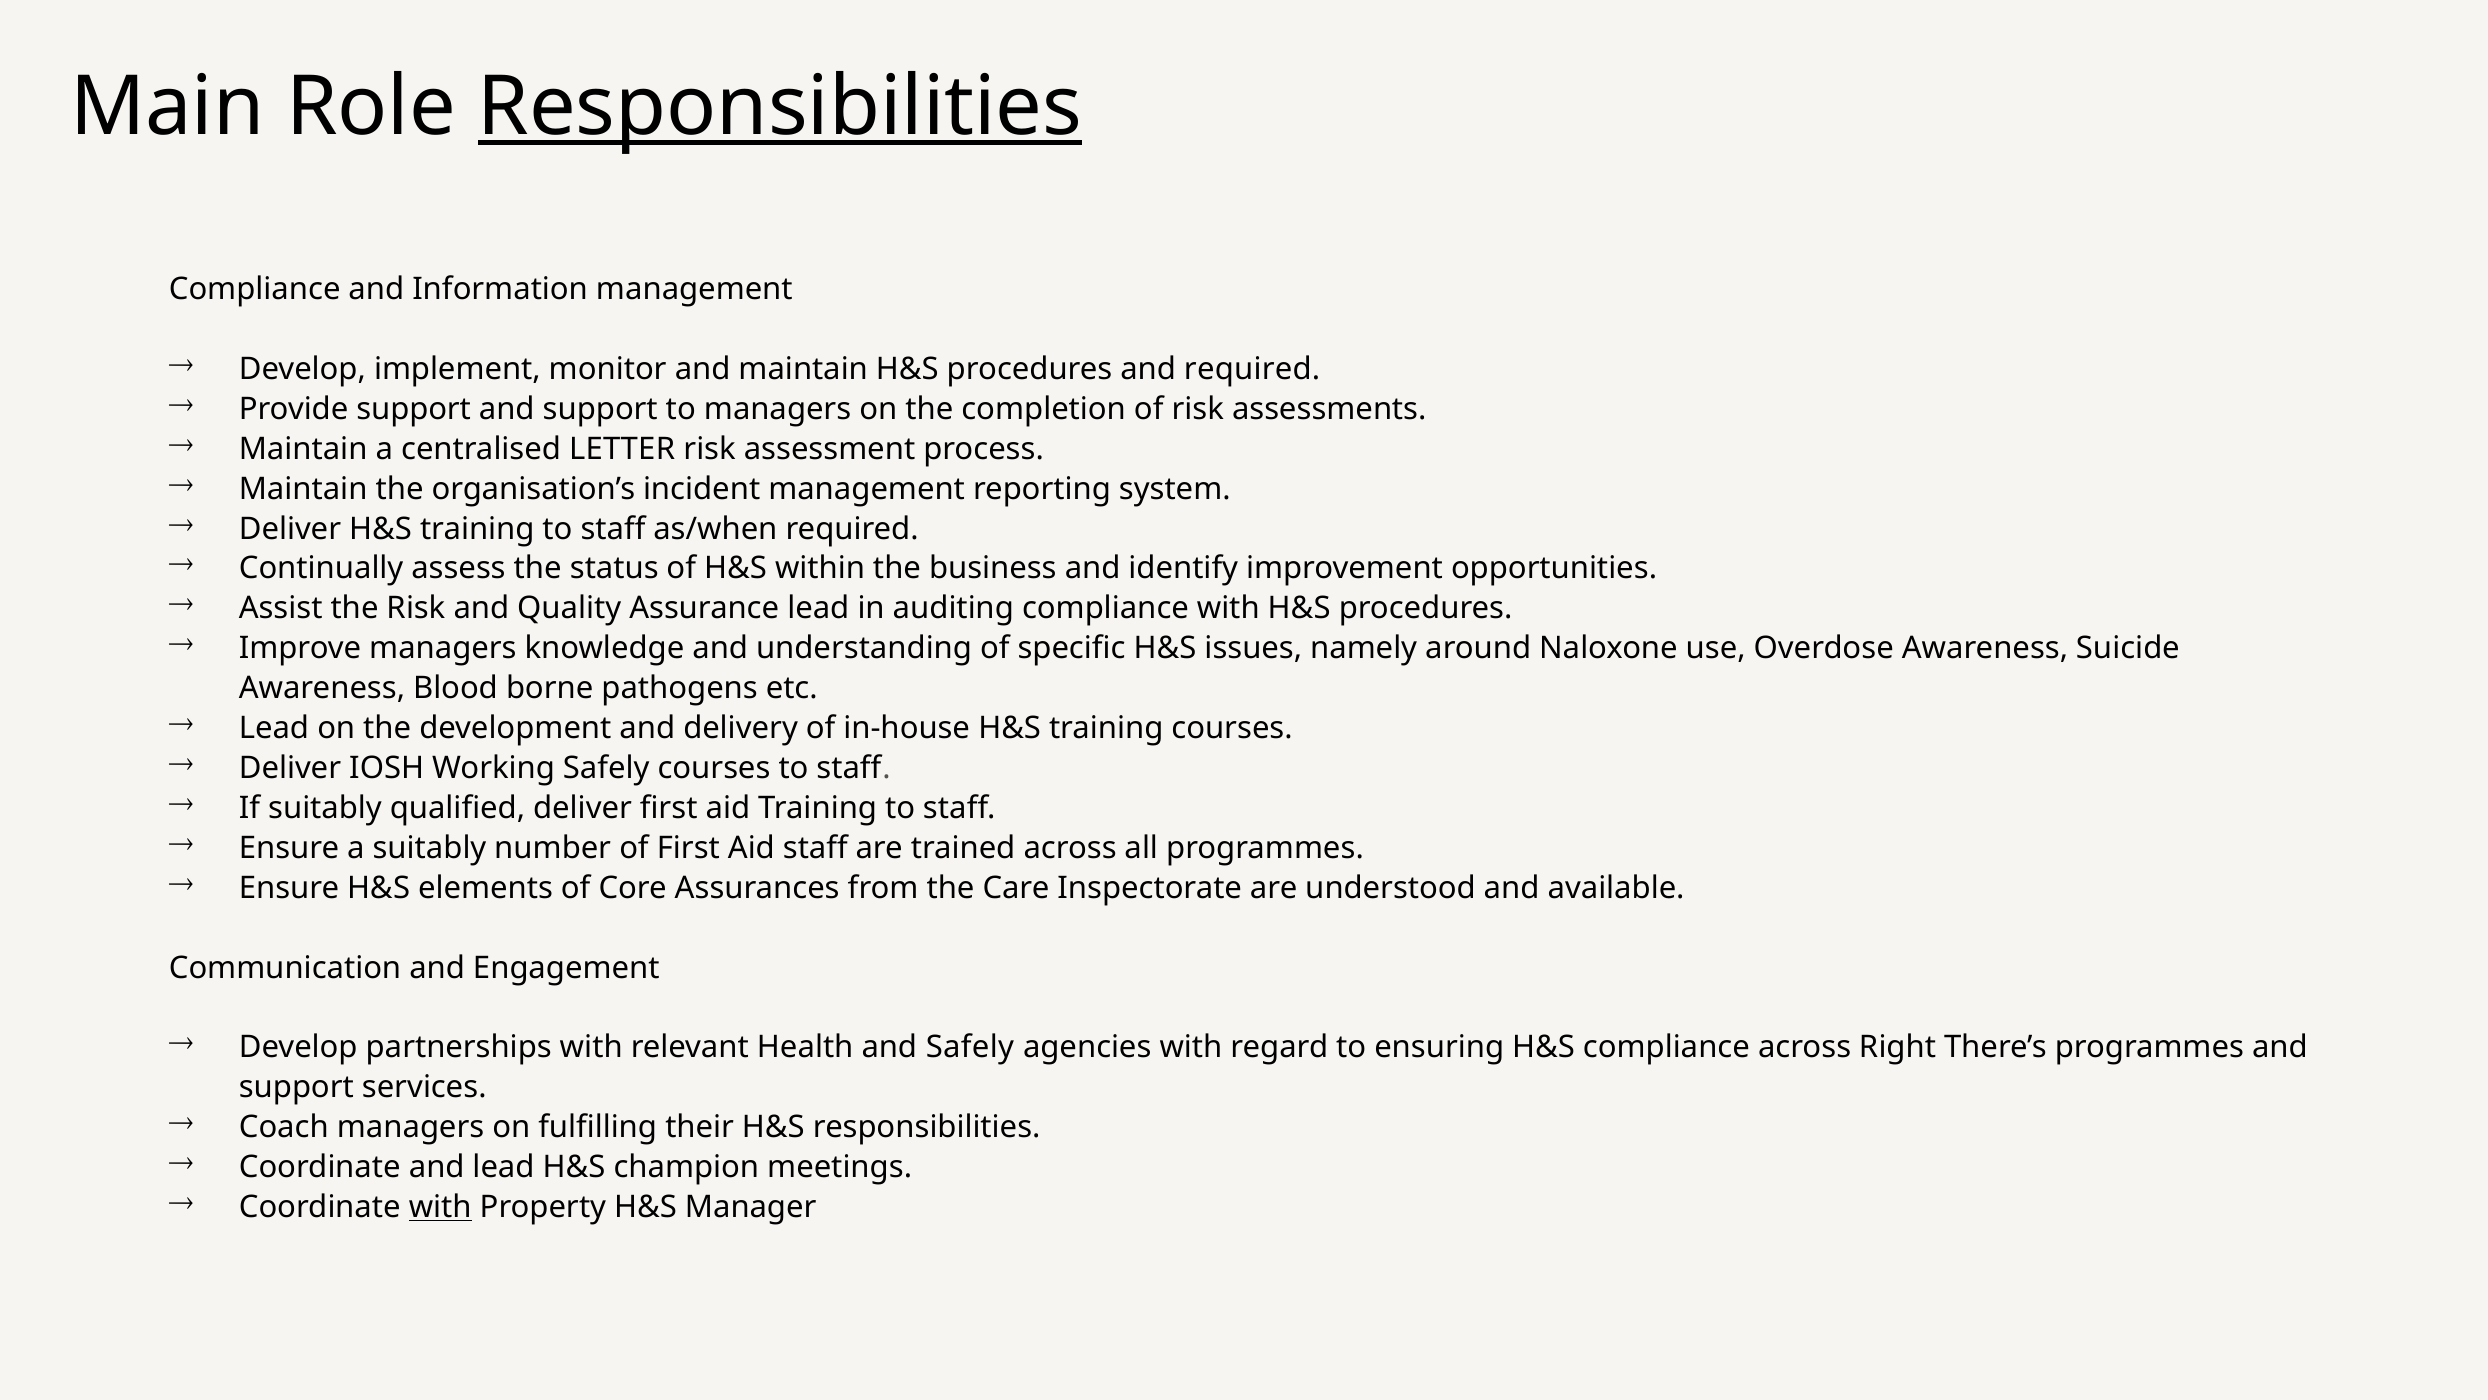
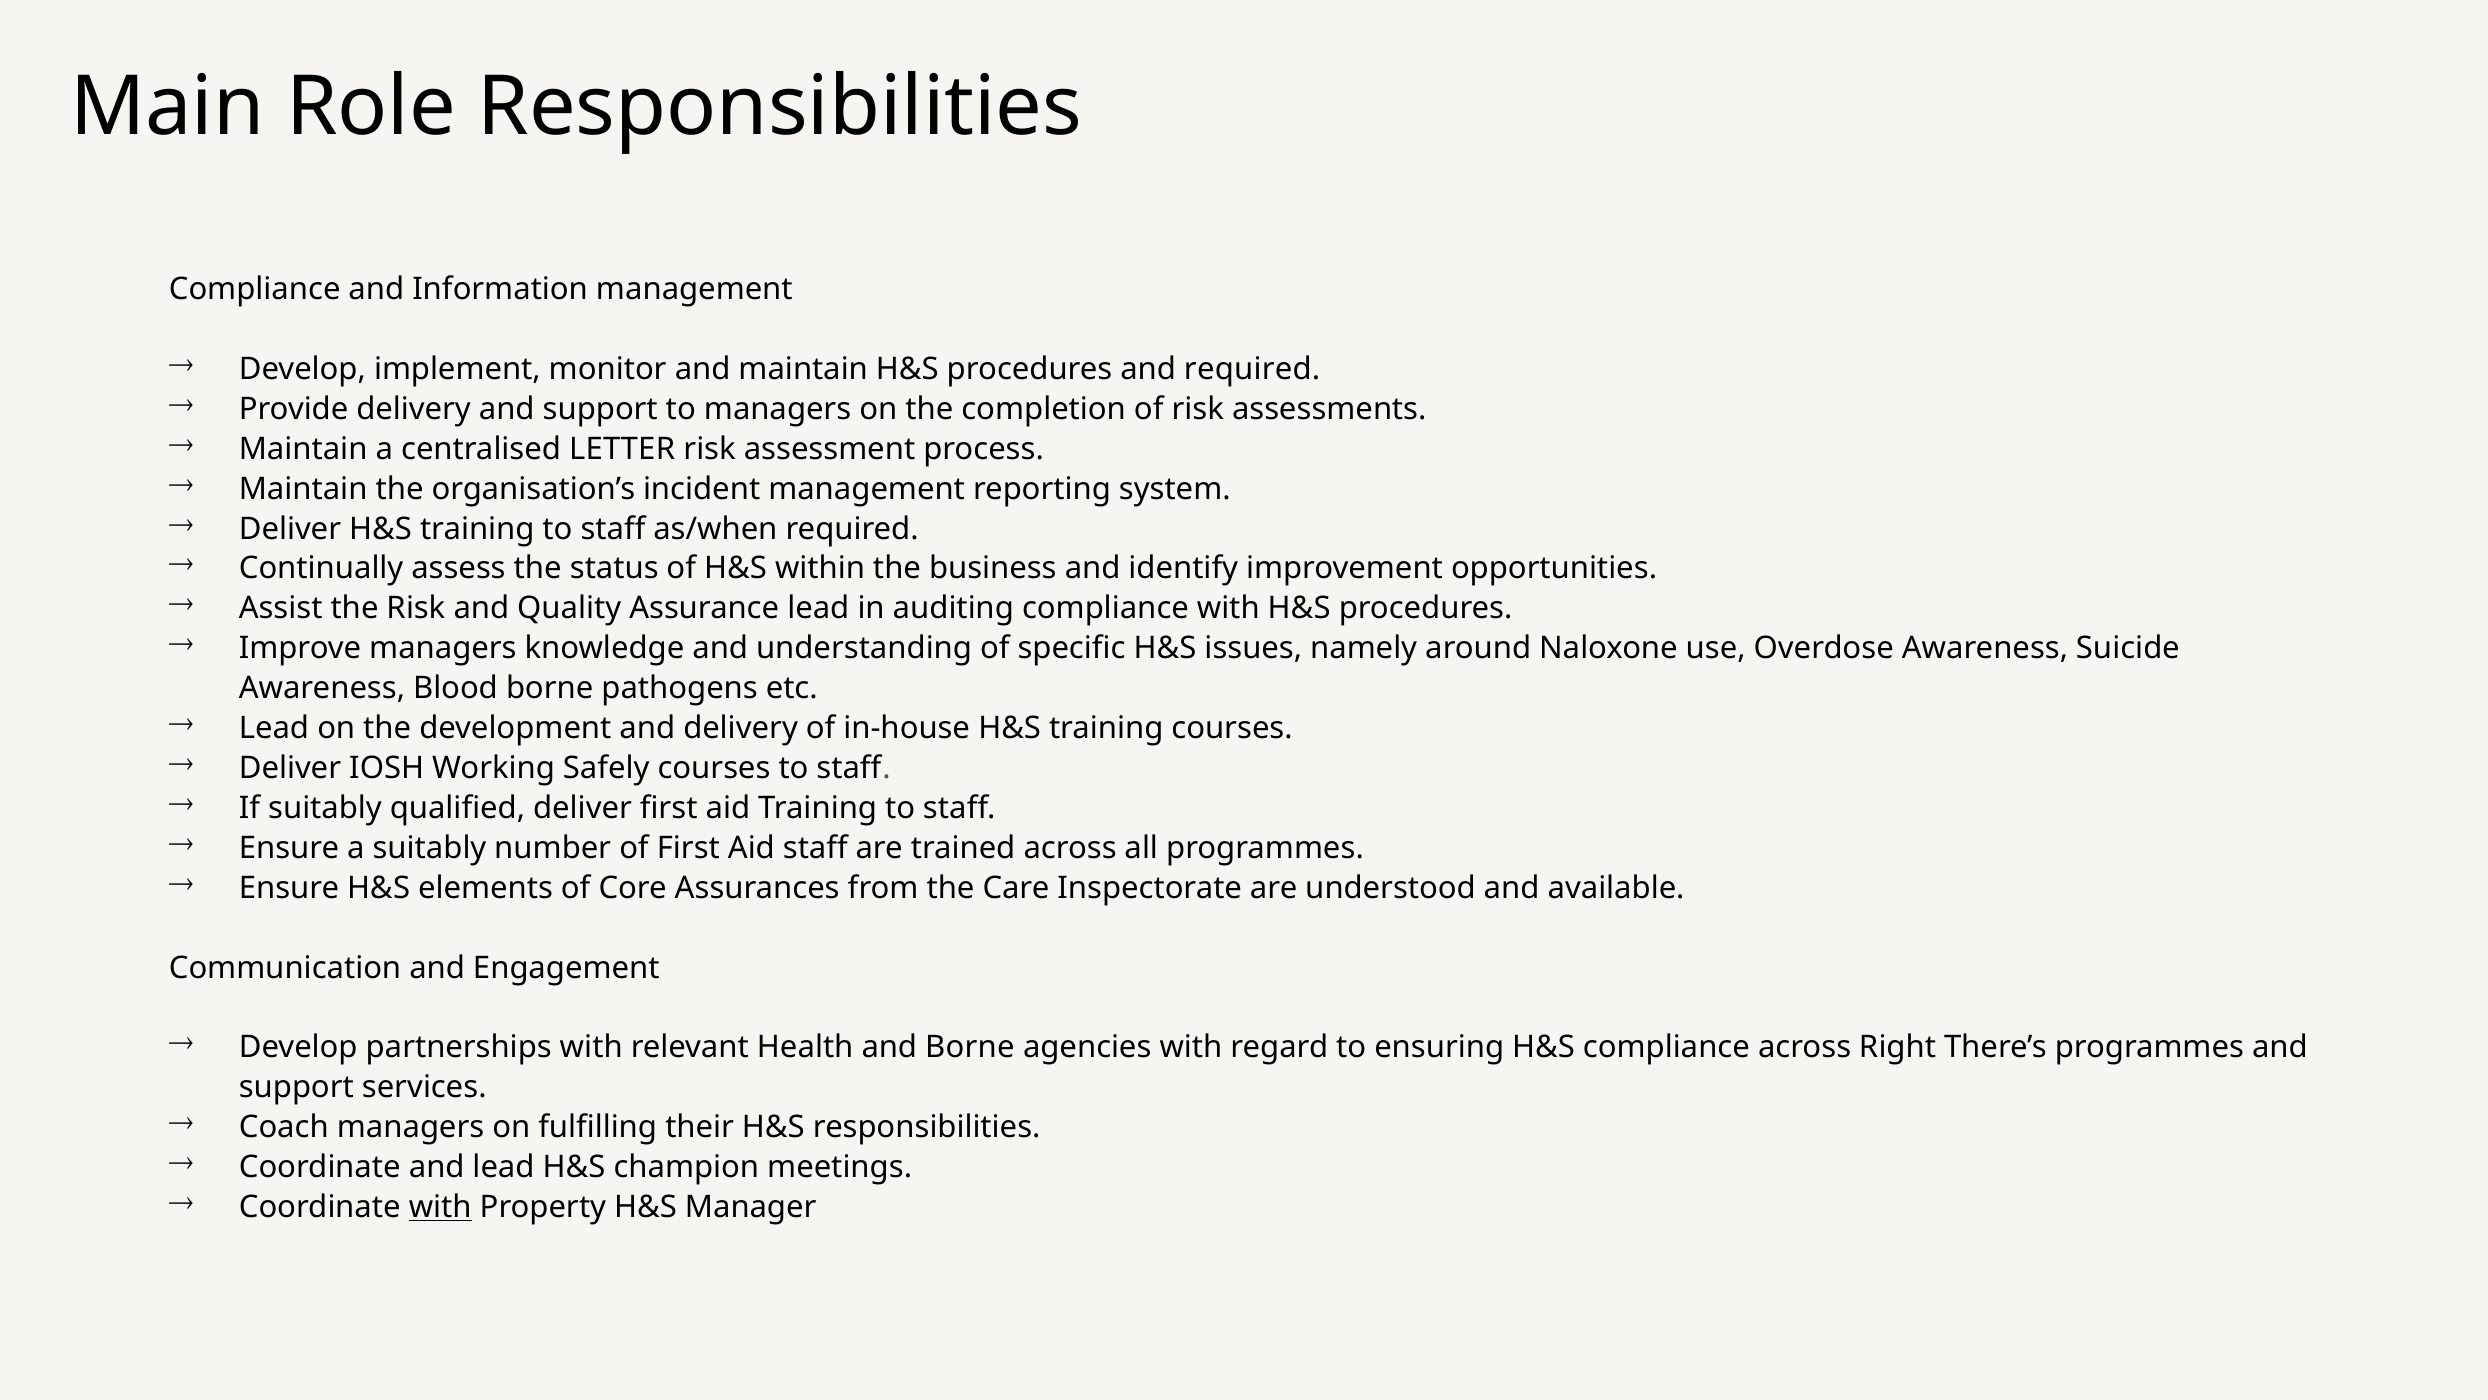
Responsibilities at (780, 107) underline: present -> none
Provide support: support -> delivery
and Safely: Safely -> Borne
